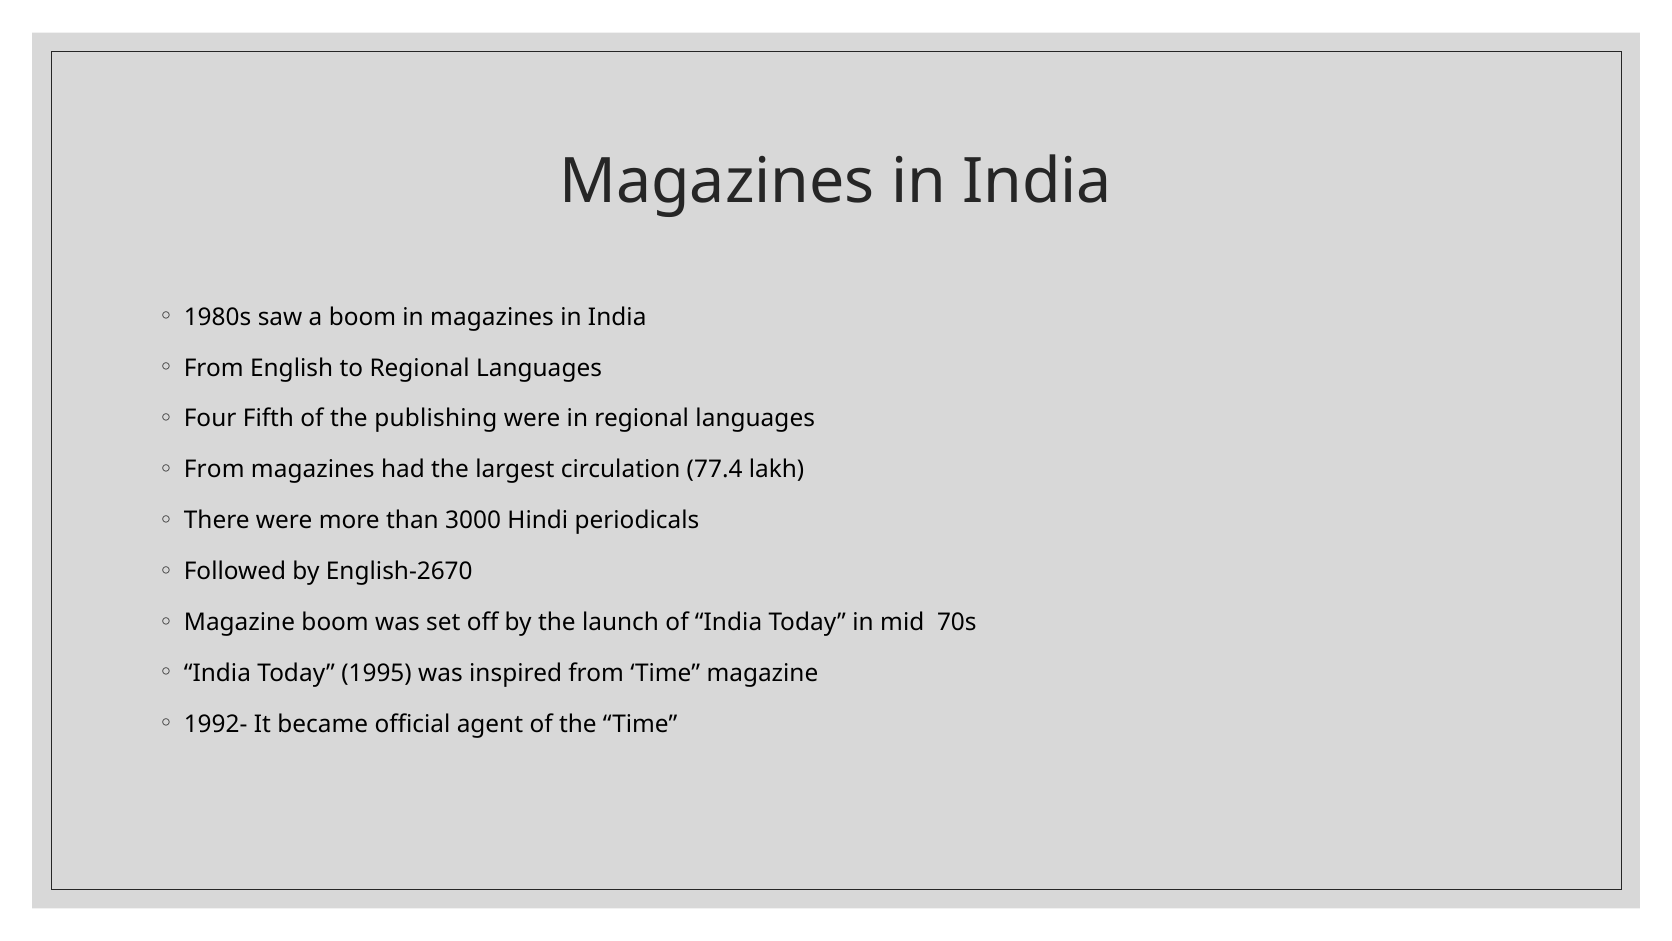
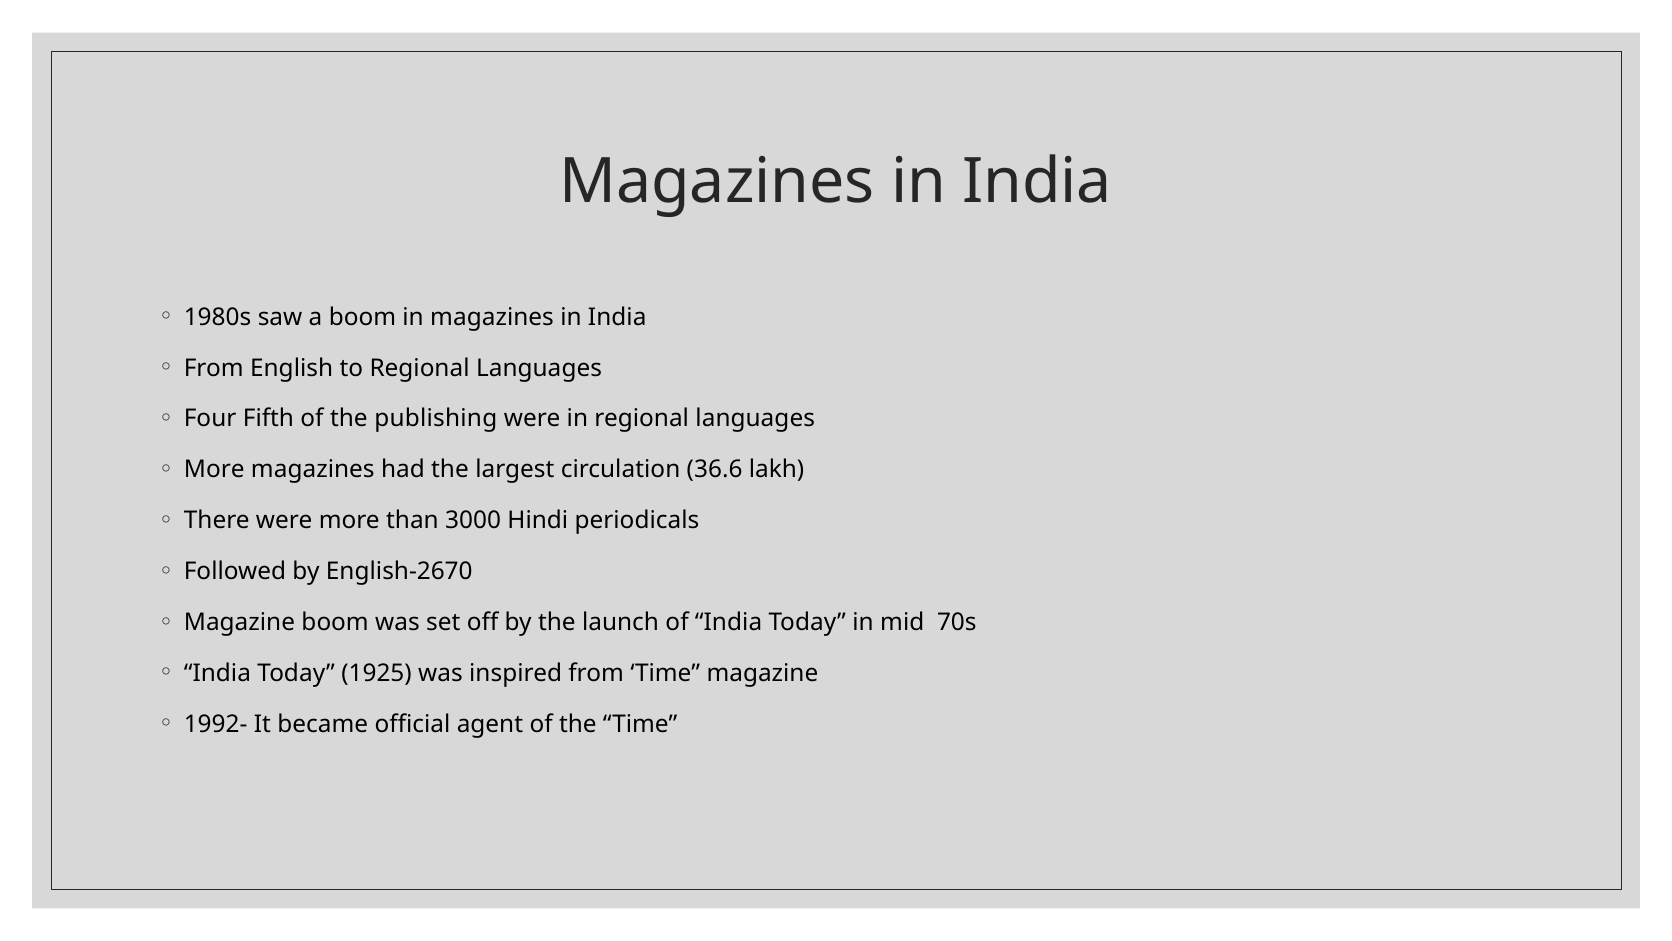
From at (214, 469): From -> More
77.4: 77.4 -> 36.6
1995: 1995 -> 1925
